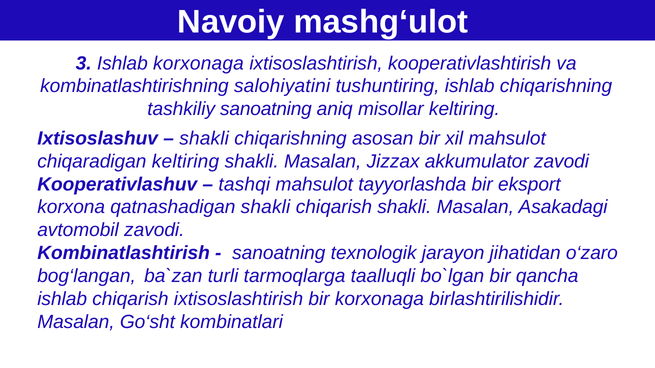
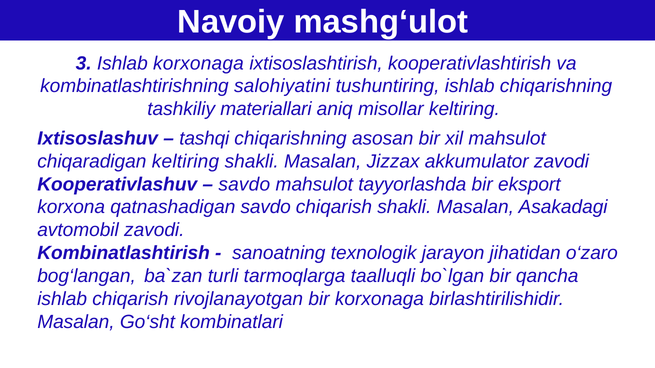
tashkiliy sanoatning: sanoatning -> materiallari
shakli at (204, 139): shakli -> tashqi
tashqi at (244, 184): tashqi -> savdo
qatnashadigan shakli: shakli -> savdo
chiqarish ixtisoslashtirish: ixtisoslashtirish -> rivojlanayotgan
